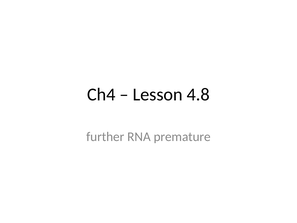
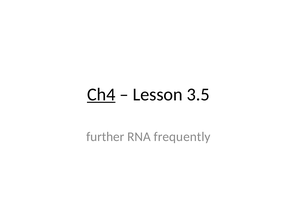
Ch4 underline: none -> present
4.8: 4.8 -> 3.5
premature: premature -> frequently
